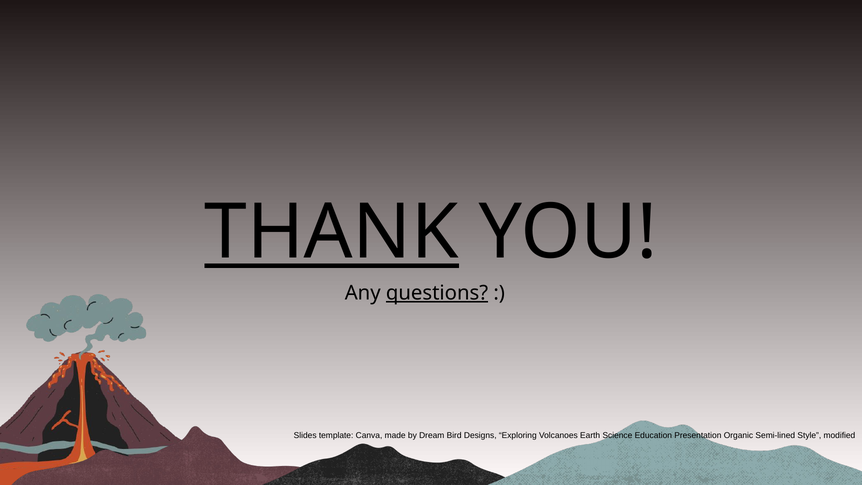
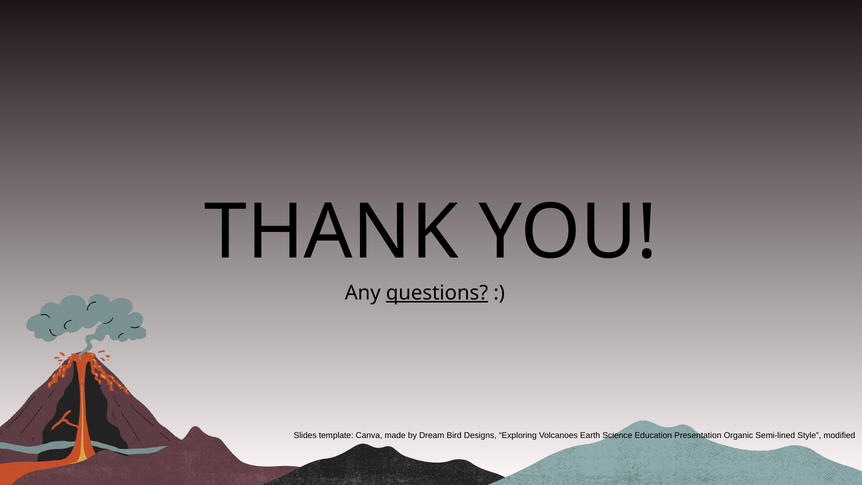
THANK underline: present -> none
